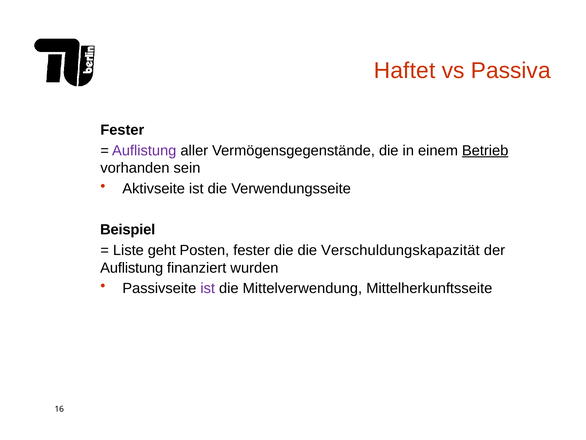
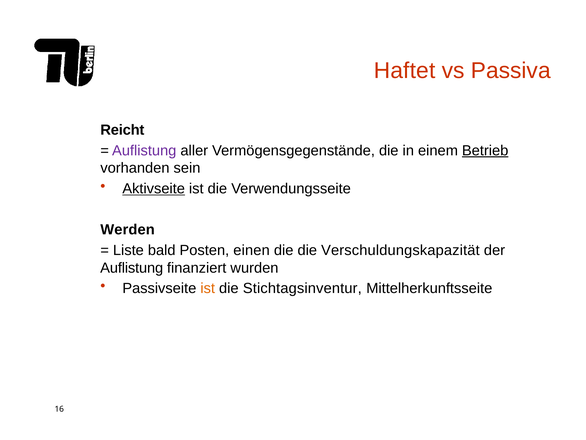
Fester at (122, 130): Fester -> Reicht
Aktivseite underline: none -> present
Beispiel: Beispiel -> Werden
geht: geht -> bald
Posten fester: fester -> einen
ist at (208, 288) colour: purple -> orange
Mittelverwendung: Mittelverwendung -> Stichtagsinventur
